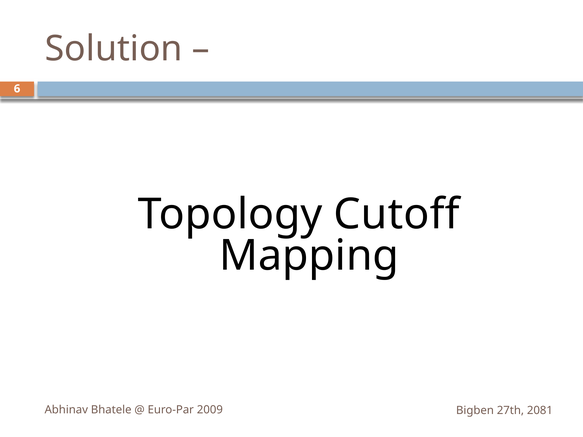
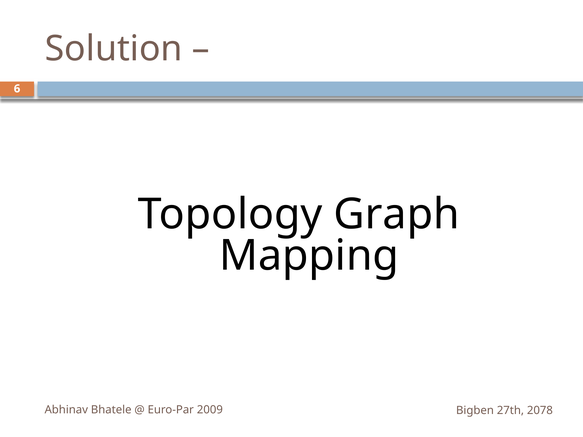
Cutoff: Cutoff -> Graph
2081: 2081 -> 2078
